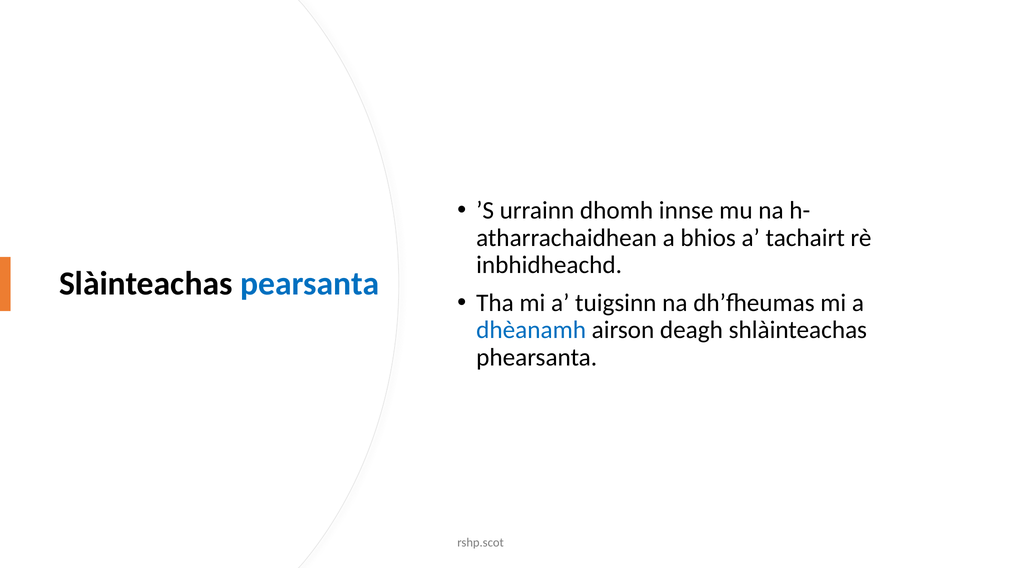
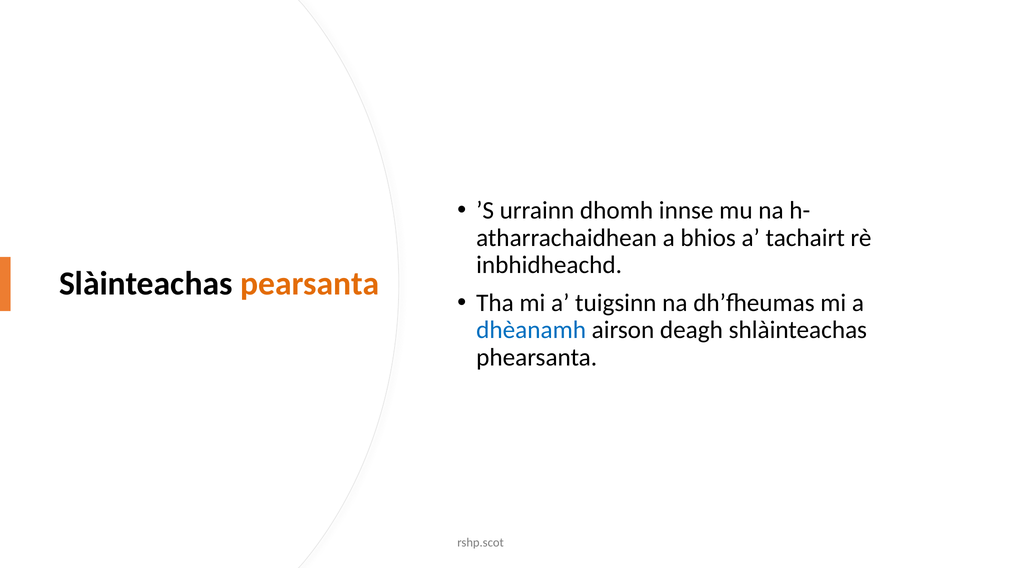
pearsanta colour: blue -> orange
